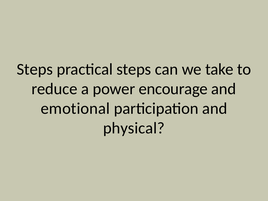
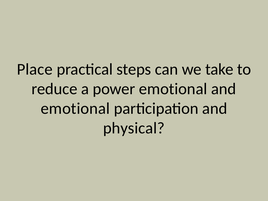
Steps at (35, 69): Steps -> Place
power encourage: encourage -> emotional
